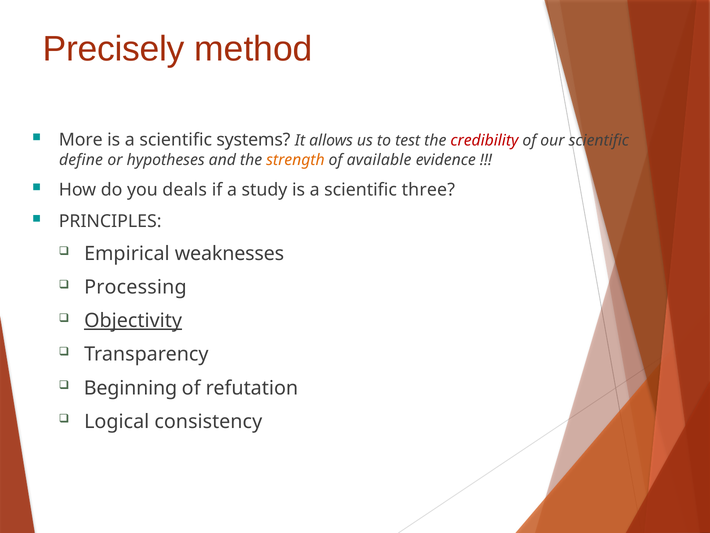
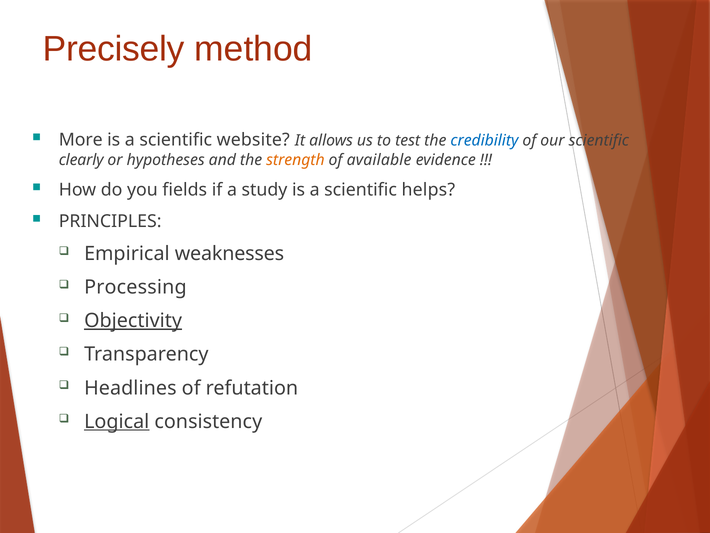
systems: systems -> website
credibility colour: red -> blue
define: define -> clearly
deals: deals -> fields
three: three -> helps
Beginning: Beginning -> Headlines
Logical underline: none -> present
